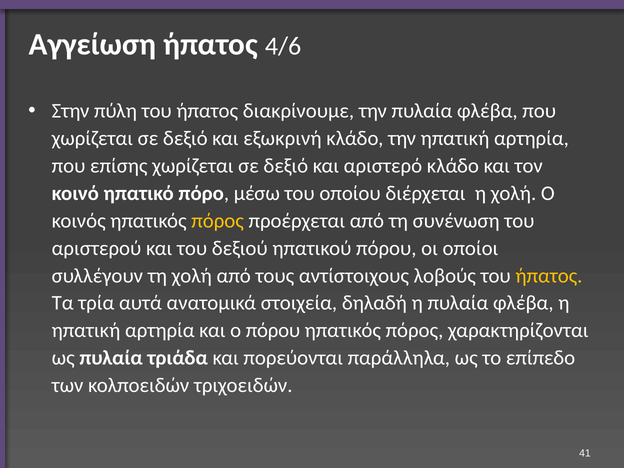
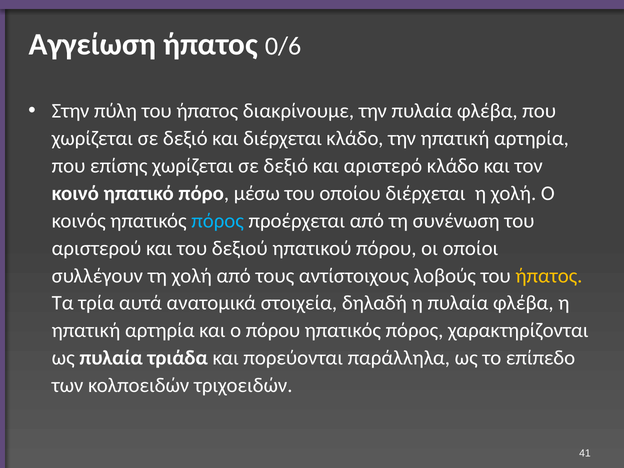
4/6: 4/6 -> 0/6
και εξωκρινή: εξωκρινή -> διέρχεται
πόρος at (218, 221) colour: yellow -> light blue
